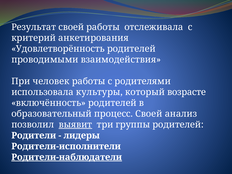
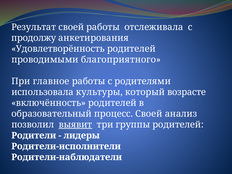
критерий: критерий -> продолжу
взаимодействия: взаимодействия -> благоприятного
человек: человек -> главное
Родители-наблюдатели underline: present -> none
